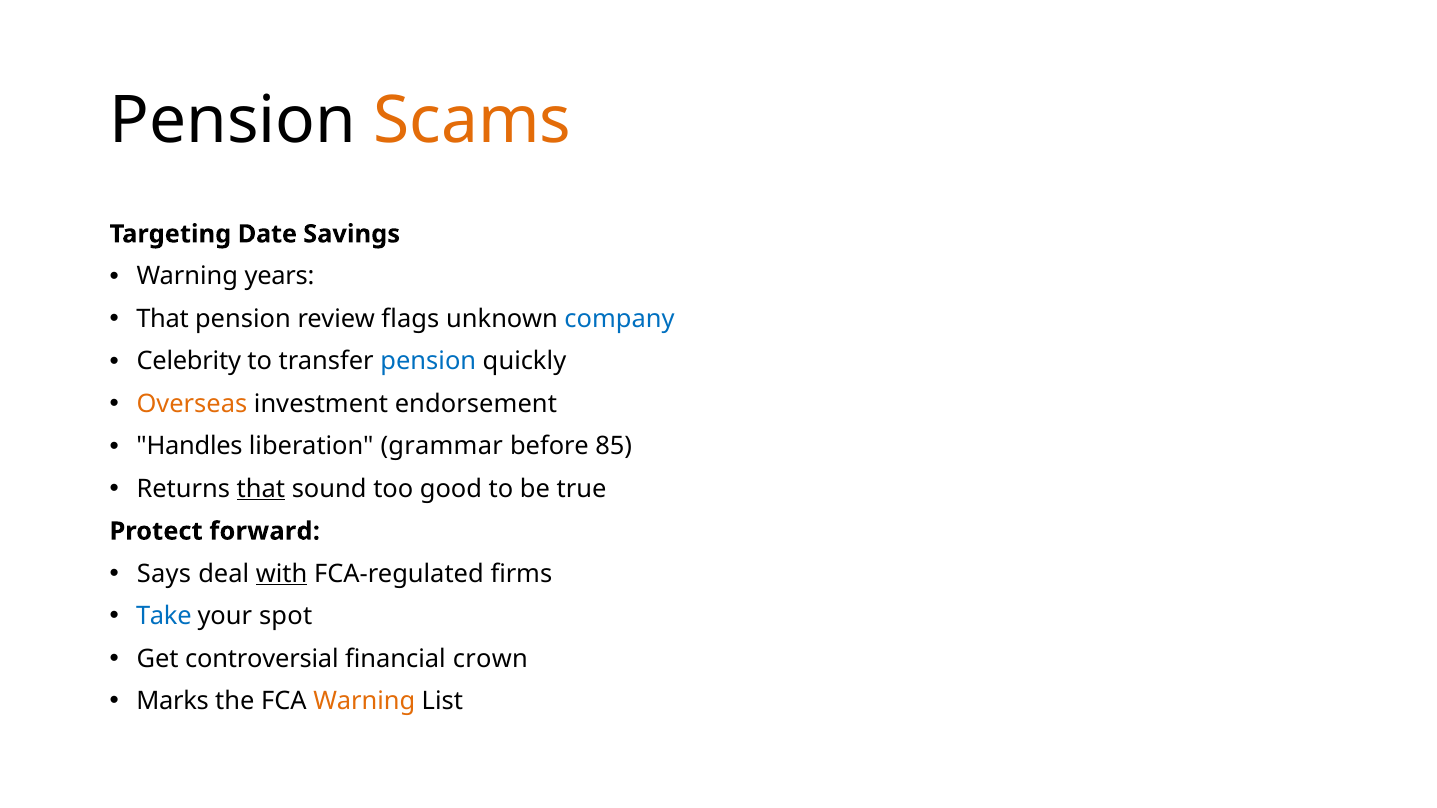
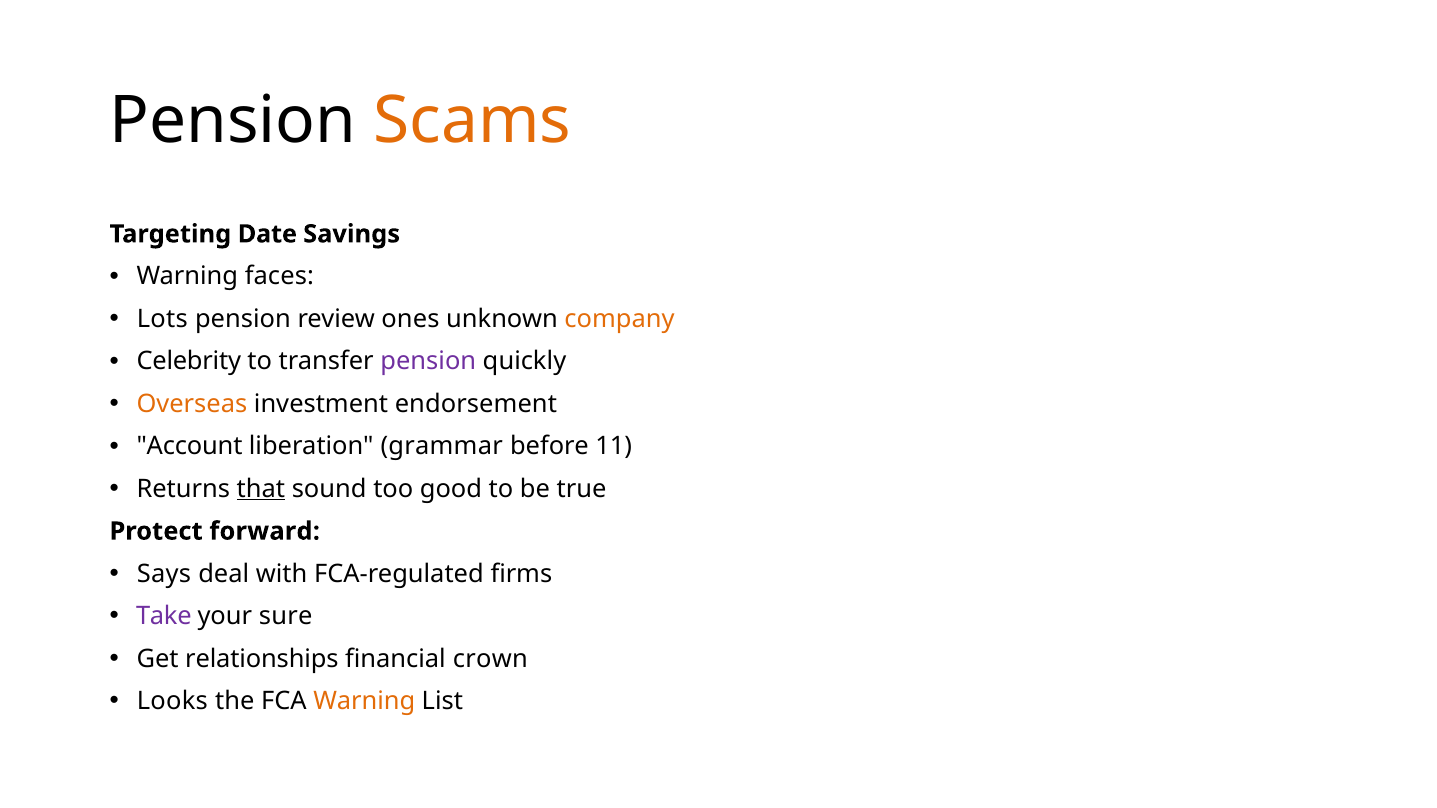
years: years -> faces
That at (163, 319): That -> Lots
flags: flags -> ones
company colour: blue -> orange
pension at (428, 362) colour: blue -> purple
Handles: Handles -> Account
85: 85 -> 11
with underline: present -> none
Take colour: blue -> purple
spot: spot -> sure
controversial: controversial -> relationships
Marks: Marks -> Looks
